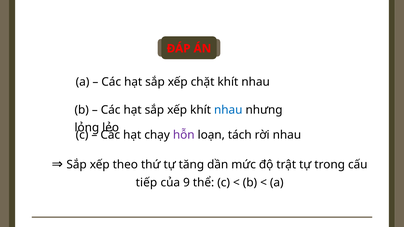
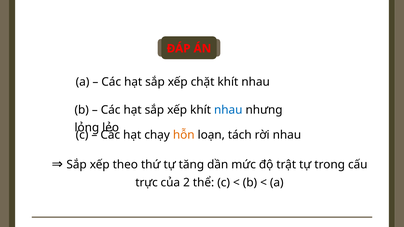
hỗn colour: purple -> orange
tiếp: tiếp -> trực
9: 9 -> 2
